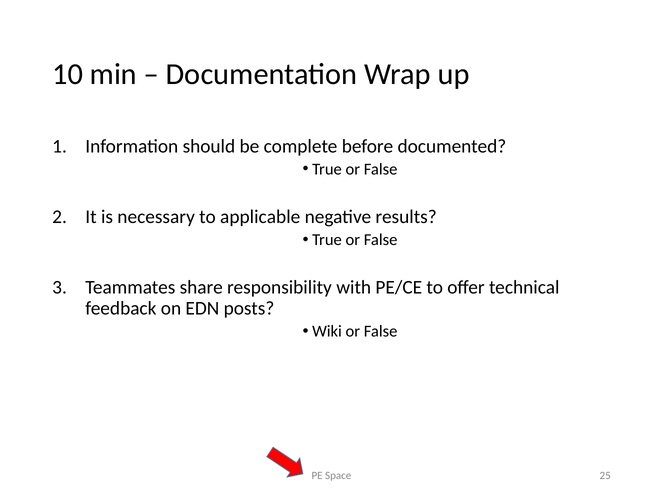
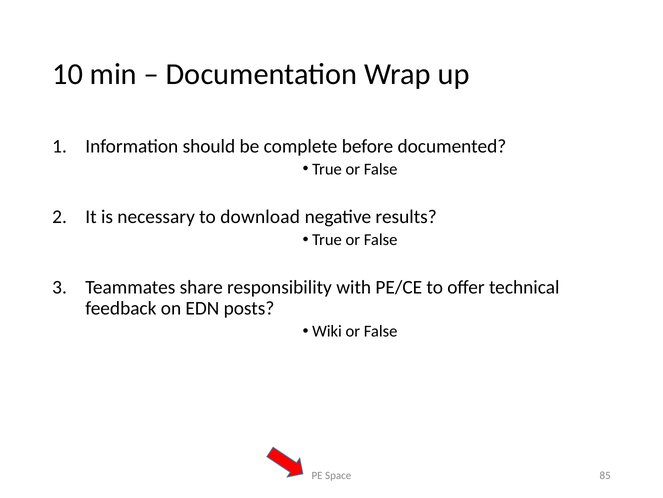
applicable: applicable -> download
25: 25 -> 85
